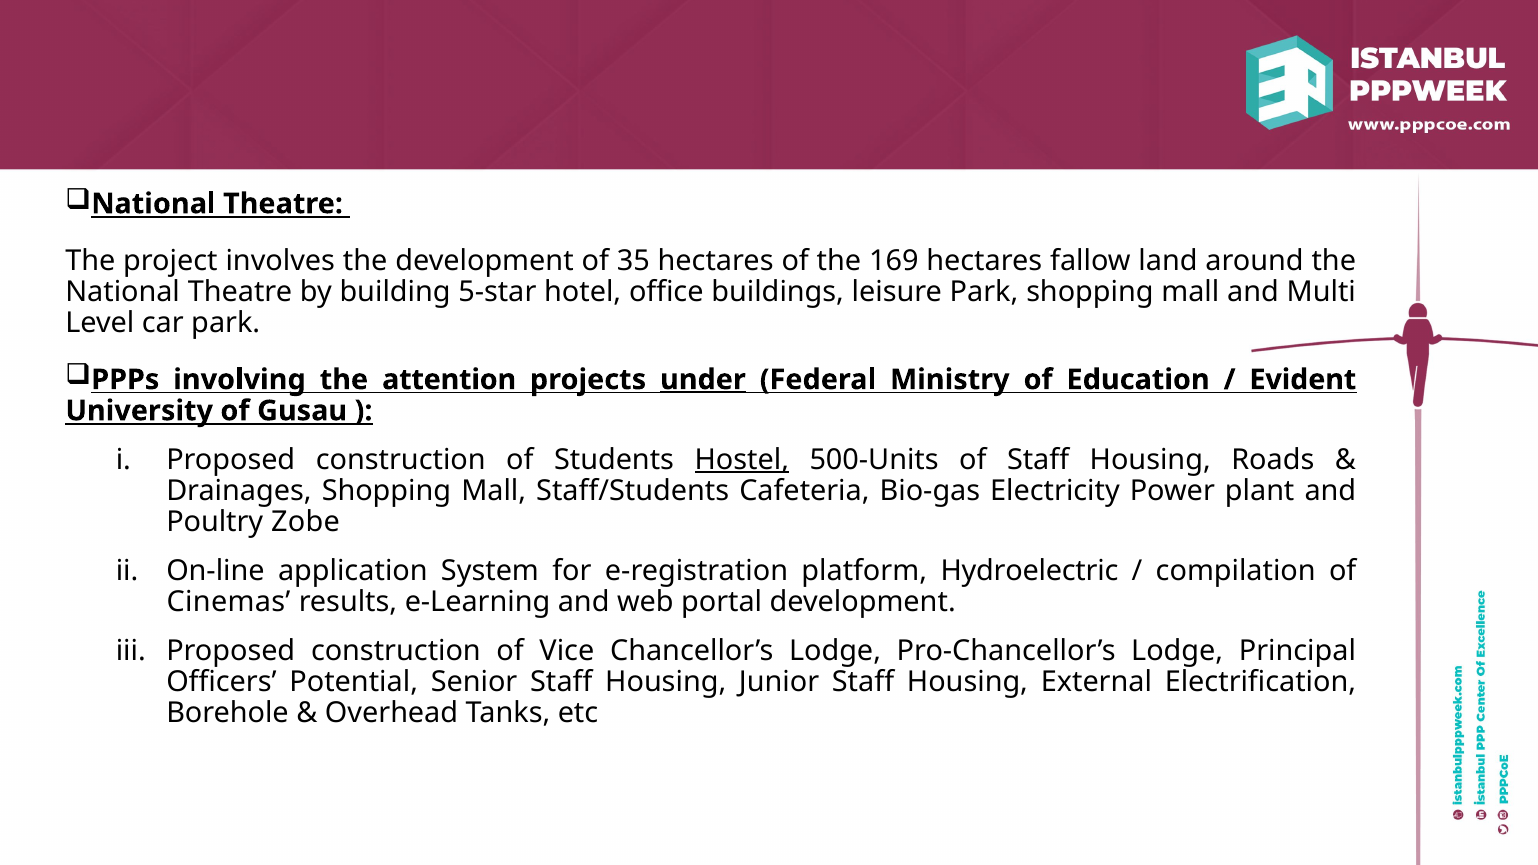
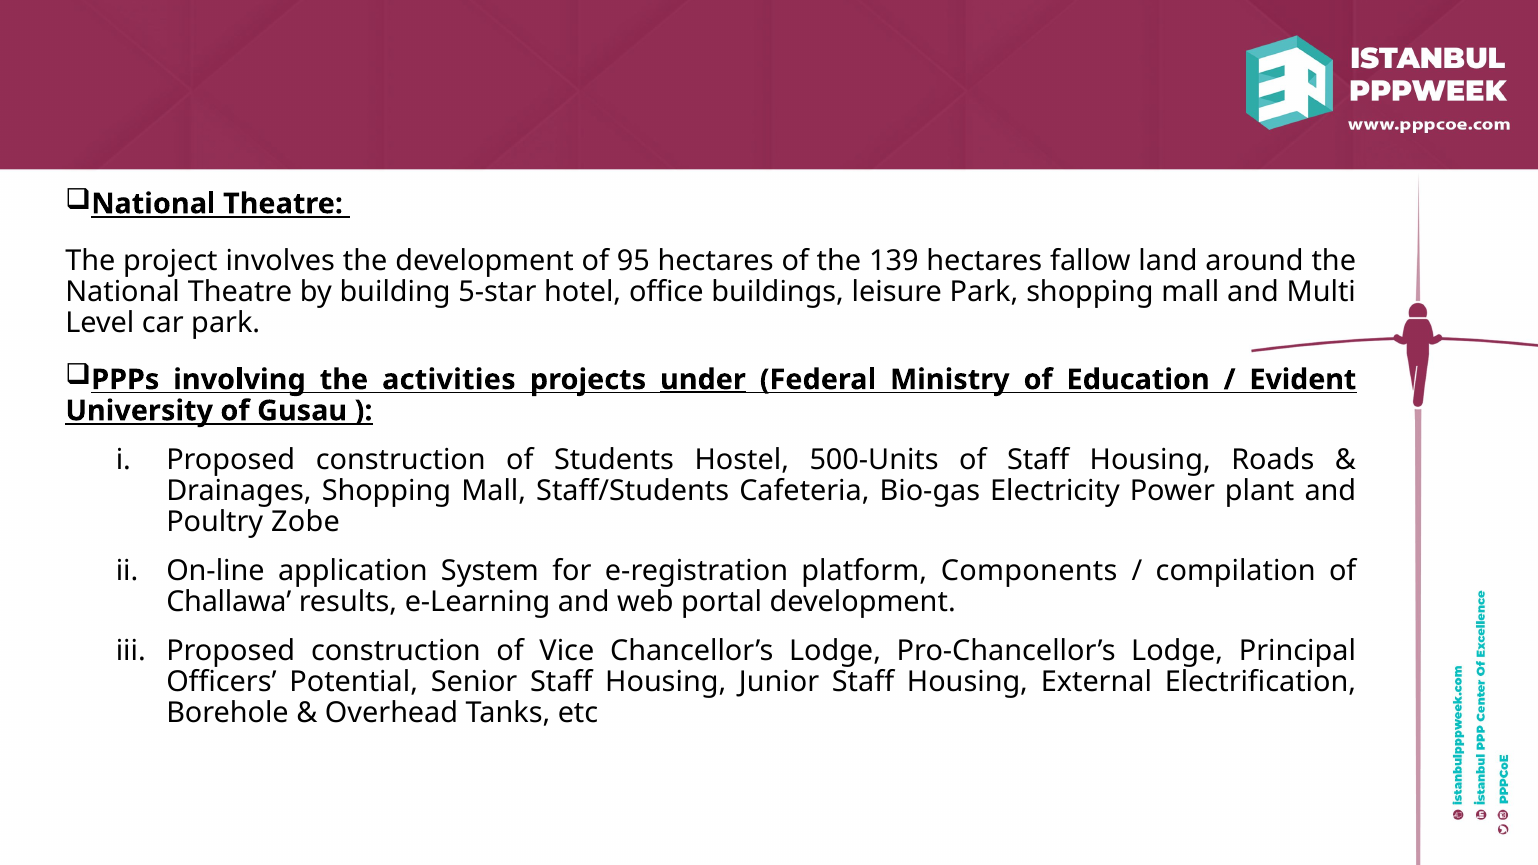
35: 35 -> 95
169: 169 -> 139
attention: attention -> activities
Hostel underline: present -> none
Hydroelectric: Hydroelectric -> Components
Cinemas: Cinemas -> Challawa
